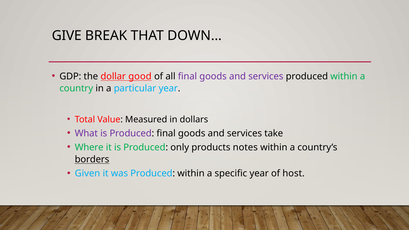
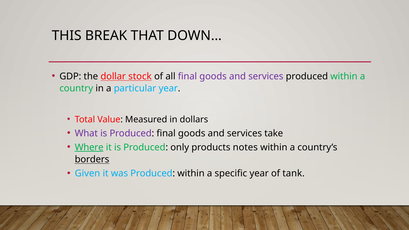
GIVE: GIVE -> THIS
good: good -> stock
Where underline: none -> present
host: host -> tank
